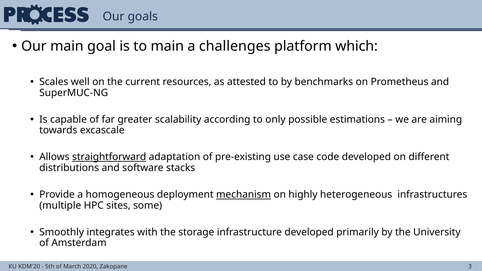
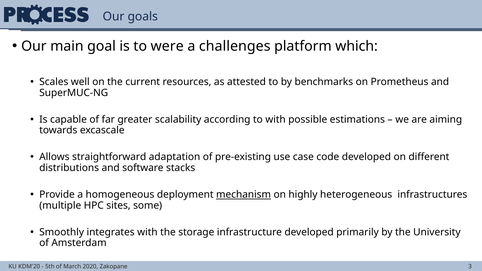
to main: main -> were
to only: only -> with
straightforward underline: present -> none
